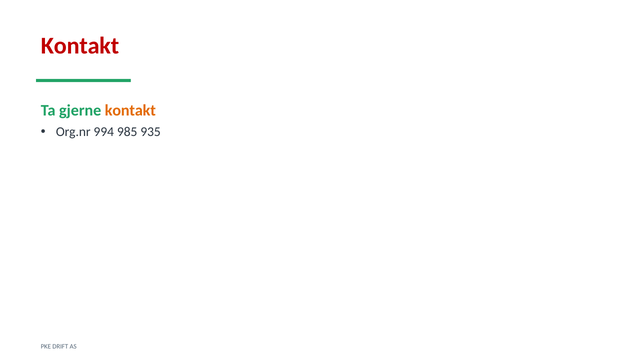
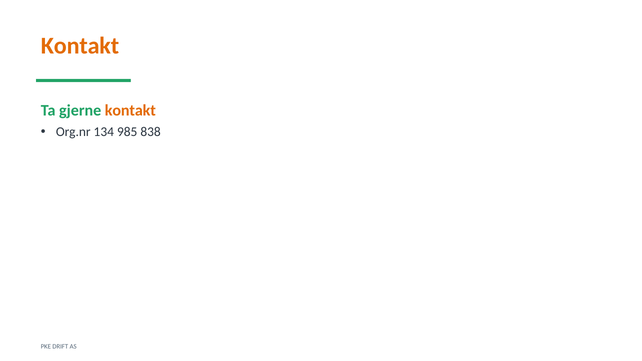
Kontakt at (80, 46) colour: red -> orange
994: 994 -> 134
935: 935 -> 838
